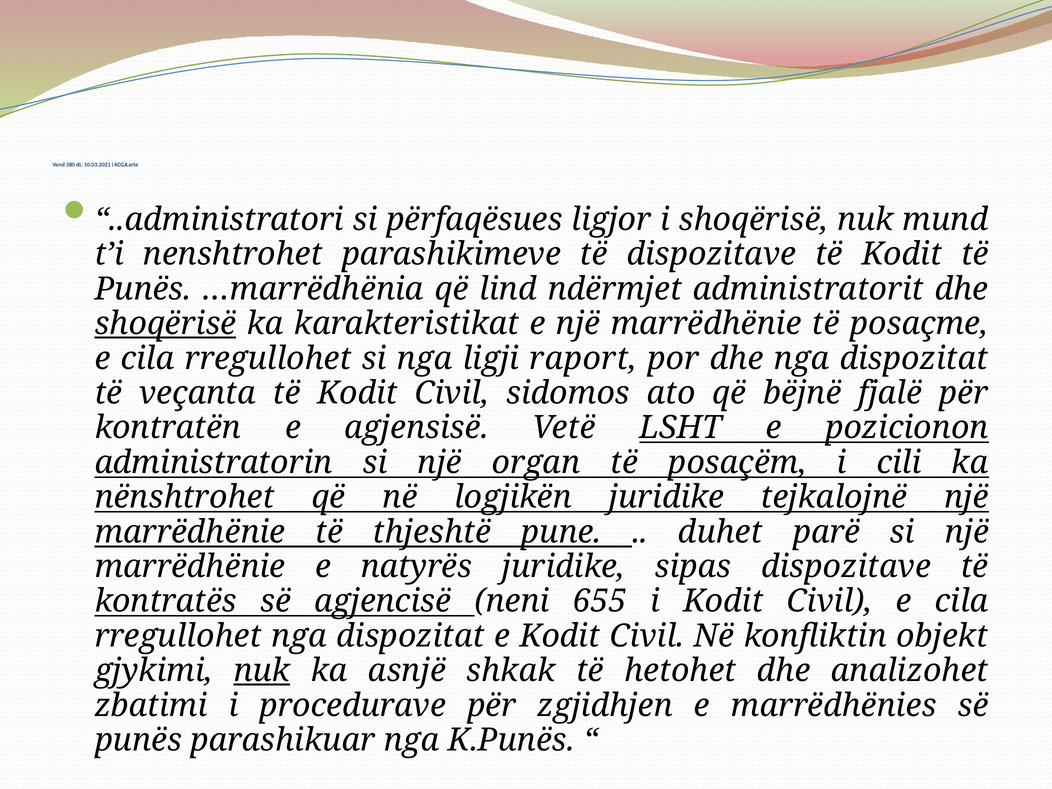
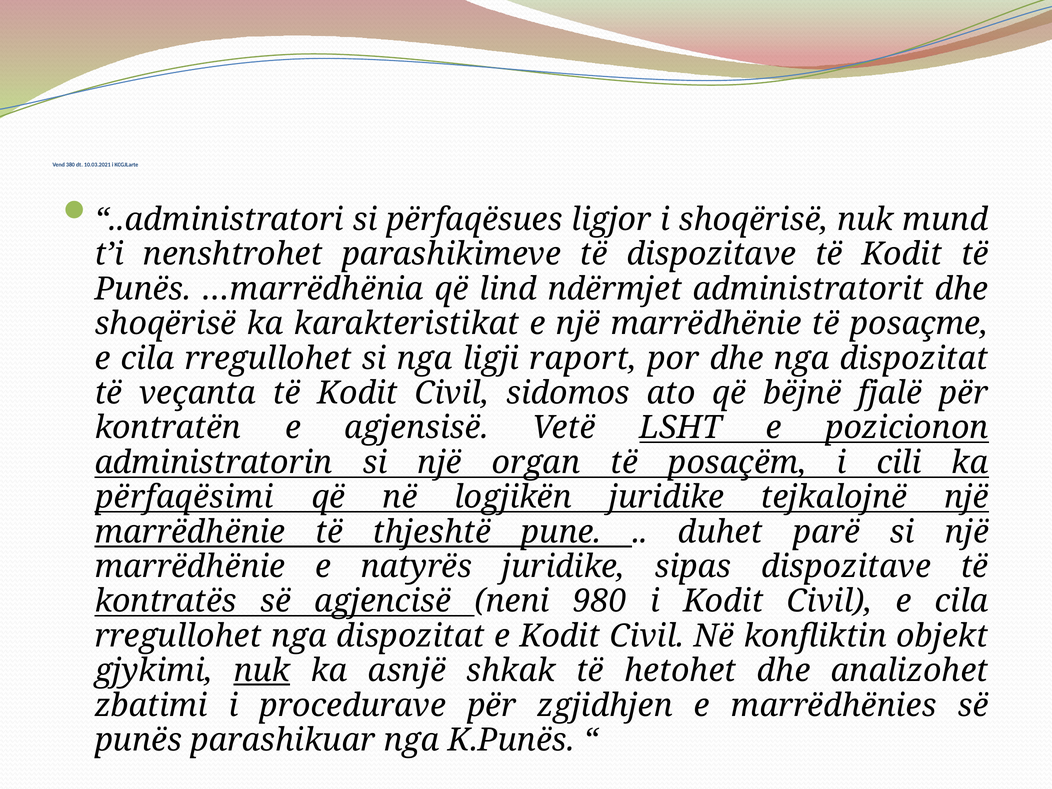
shoqërisë at (165, 324) underline: present -> none
nënshtrohet: nënshtrohet -> përfaqësimi
655: 655 -> 980
